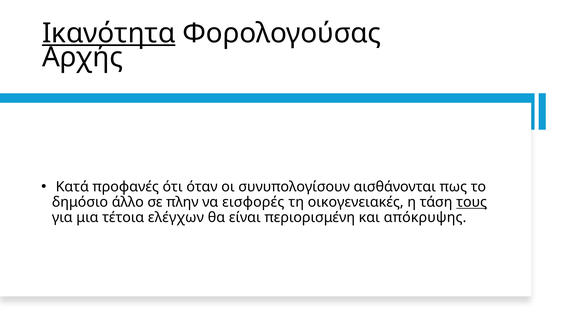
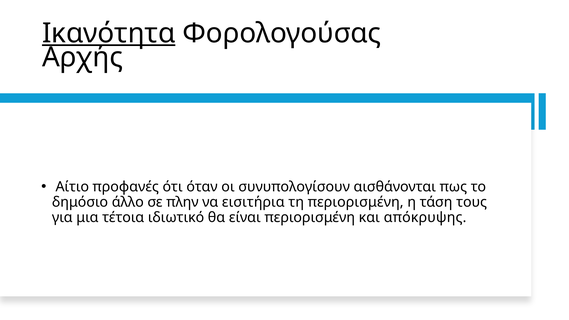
Κατά: Κατά -> Αίτιο
εισφορές: εισφορές -> εισιτήρια
τη οικογενειακές: οικογενειακές -> περιορισμένη
τους underline: present -> none
ελέγχων: ελέγχων -> ιδιωτικό
